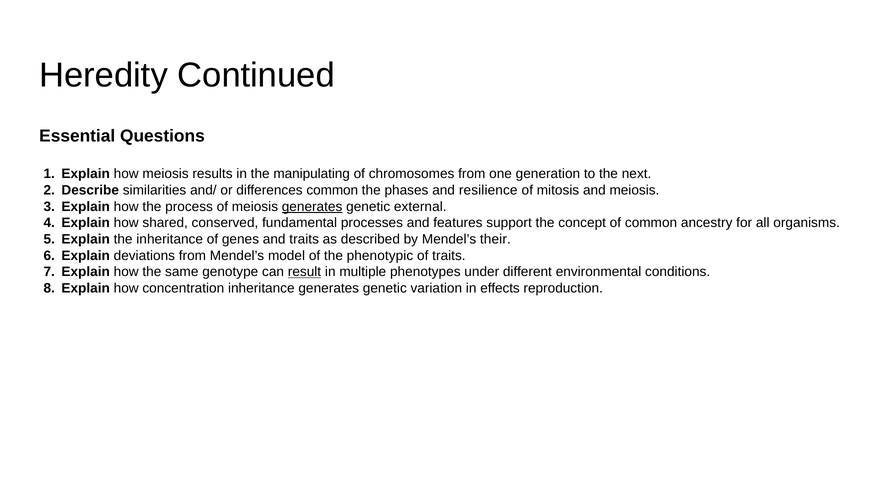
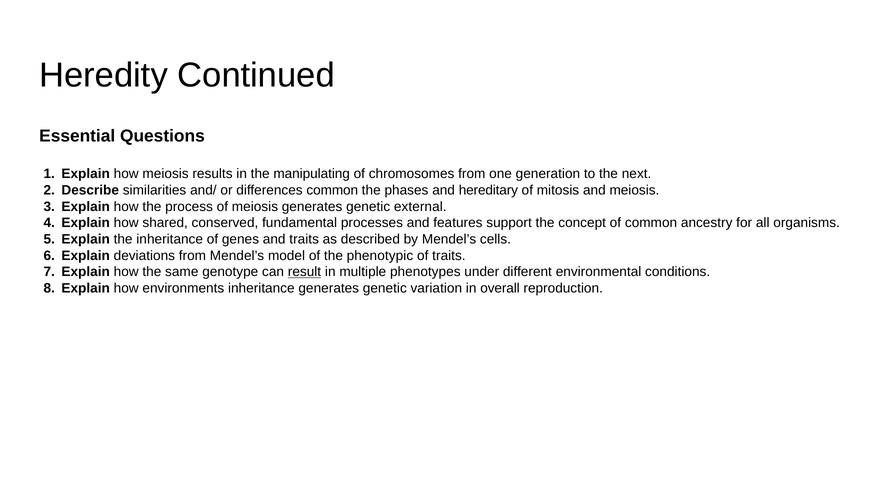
resilience: resilience -> hereditary
generates at (312, 206) underline: present -> none
their: their -> cells
concentration: concentration -> environments
effects: effects -> overall
